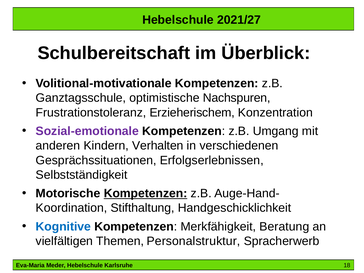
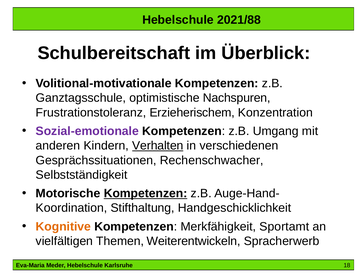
2021/27: 2021/27 -> 2021/88
Verhalten underline: none -> present
Erfolgserlebnissen: Erfolgserlebnissen -> Rechenschwacher
Kognitive colour: blue -> orange
Beratung: Beratung -> Sportamt
Personalstruktur: Personalstruktur -> Weiterentwickeln
